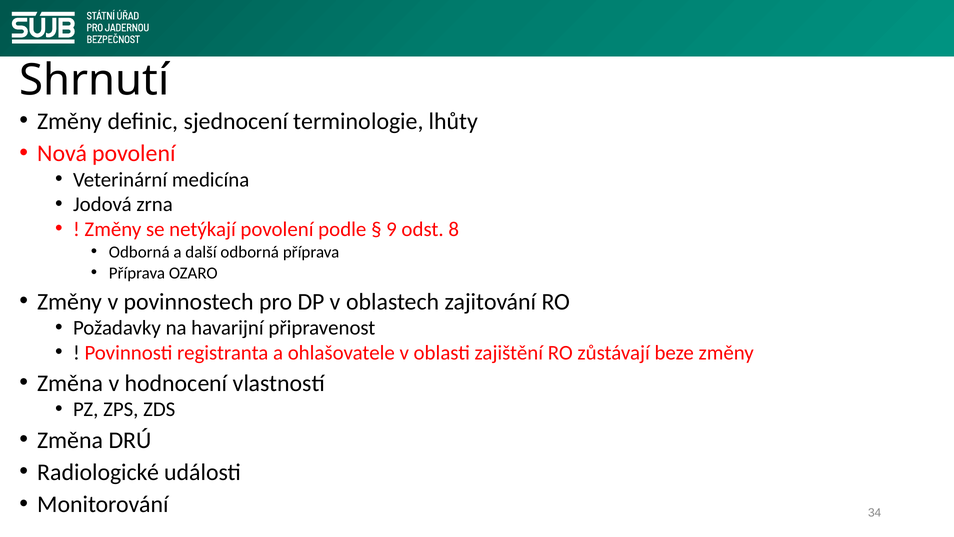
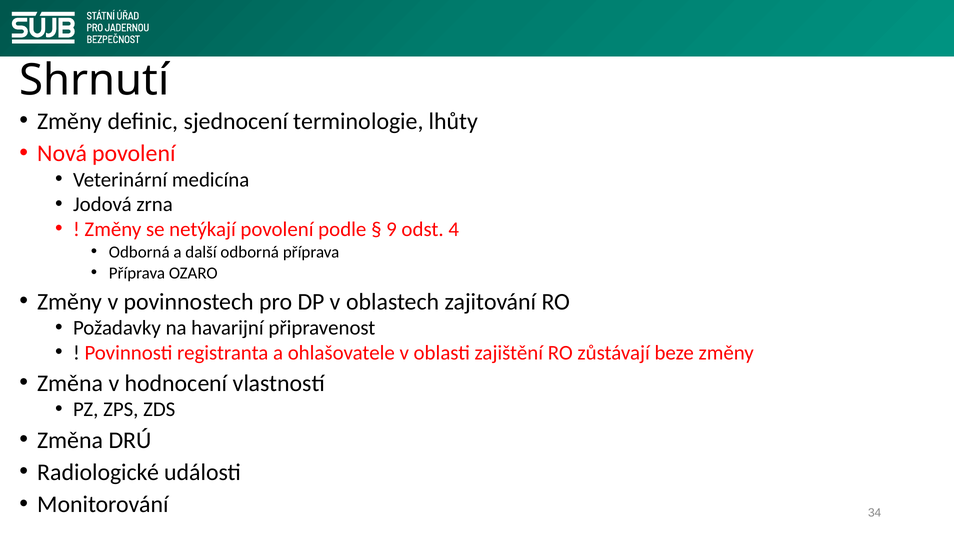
8: 8 -> 4
